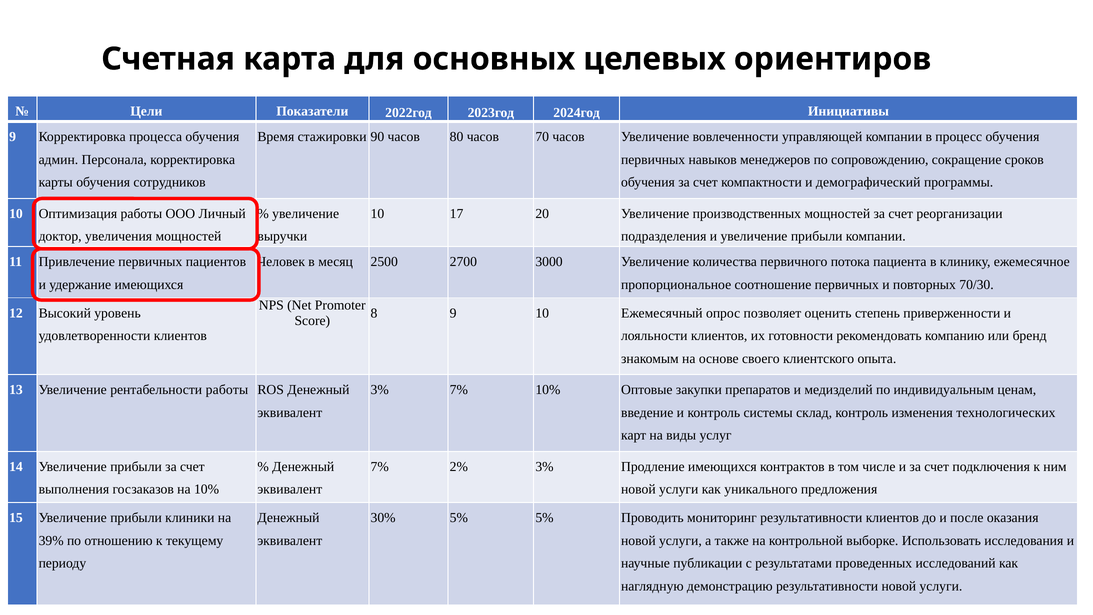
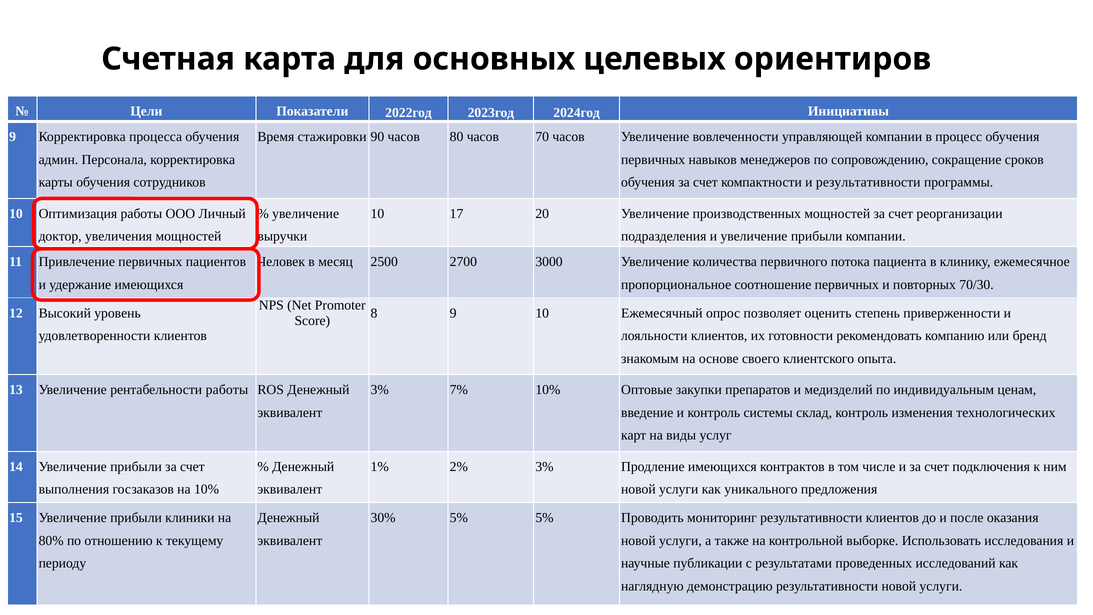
и демографический: демографический -> результативности
7% at (380, 467): 7% -> 1%
39%: 39% -> 80%
